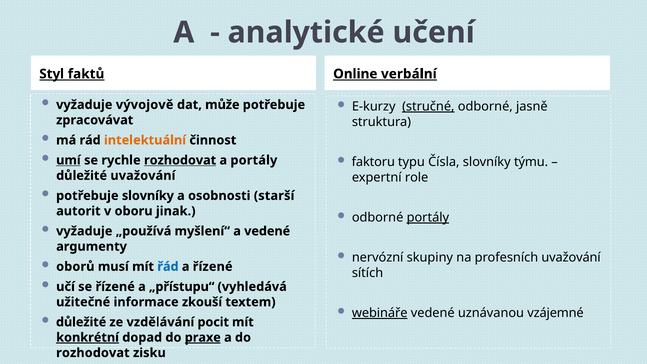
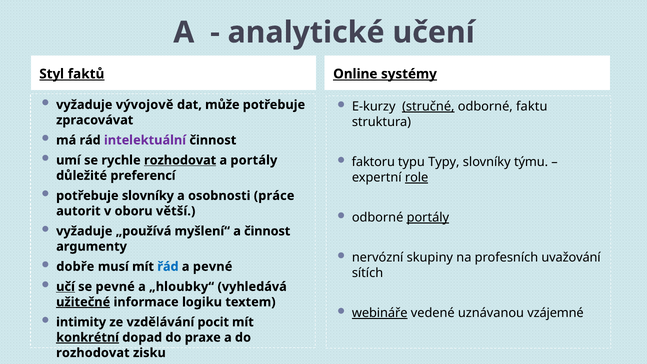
verbální: verbální -> systémy
jasně: jasně -> faktu
intelektuální colour: orange -> purple
umí underline: present -> none
Čísla: Čísla -> Typy
důležité uvažování: uvažování -> preferencí
role underline: none -> present
starší: starší -> práce
jinak: jinak -> větší
a vedené: vedené -> činnost
oborů: oborů -> dobře
a řízené: řízené -> pevné
učí underline: none -> present
se řízené: řízené -> pevné
„přístupu“: „přístupu“ -> „hloubky“
užitečné underline: none -> present
zkouší: zkouší -> logiku
důležité at (81, 322): důležité -> intimity
praxe underline: present -> none
